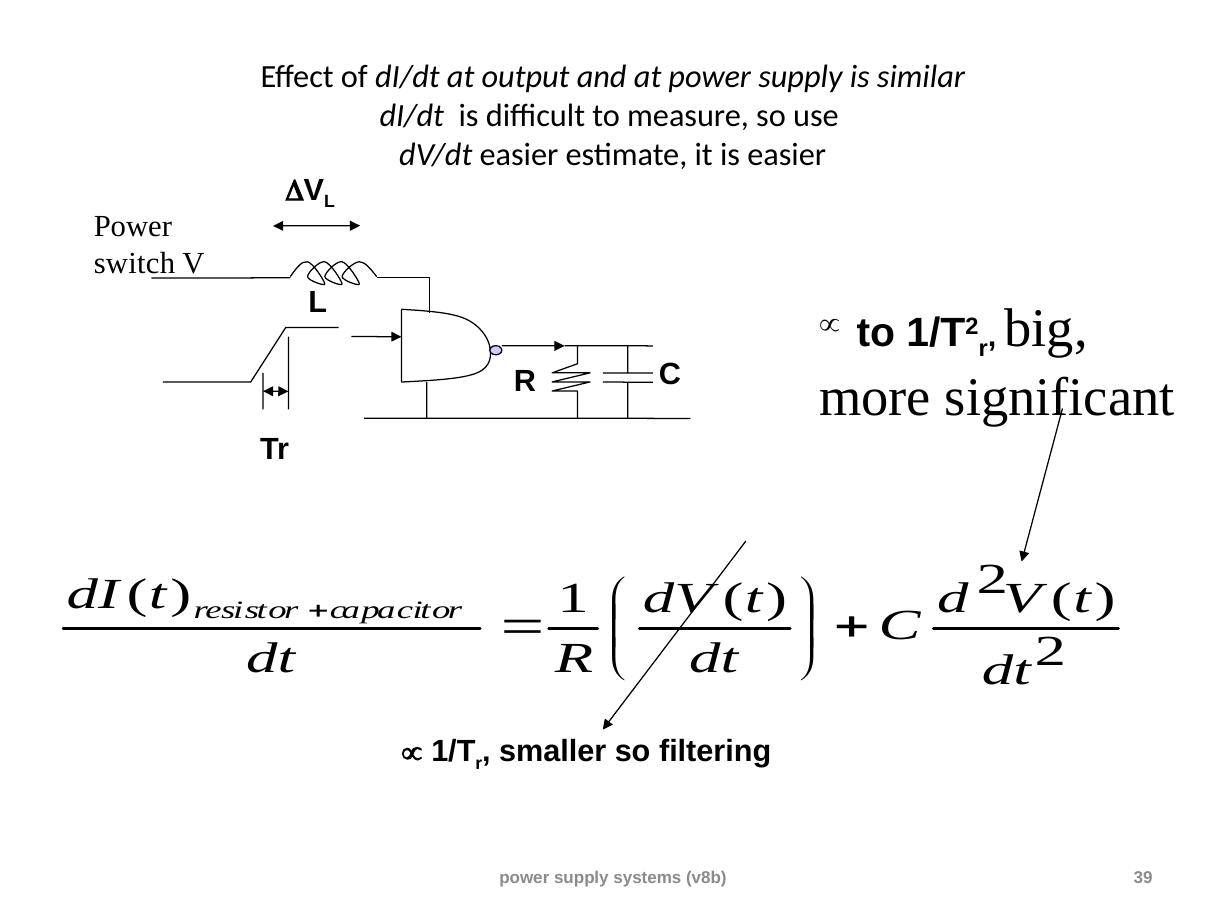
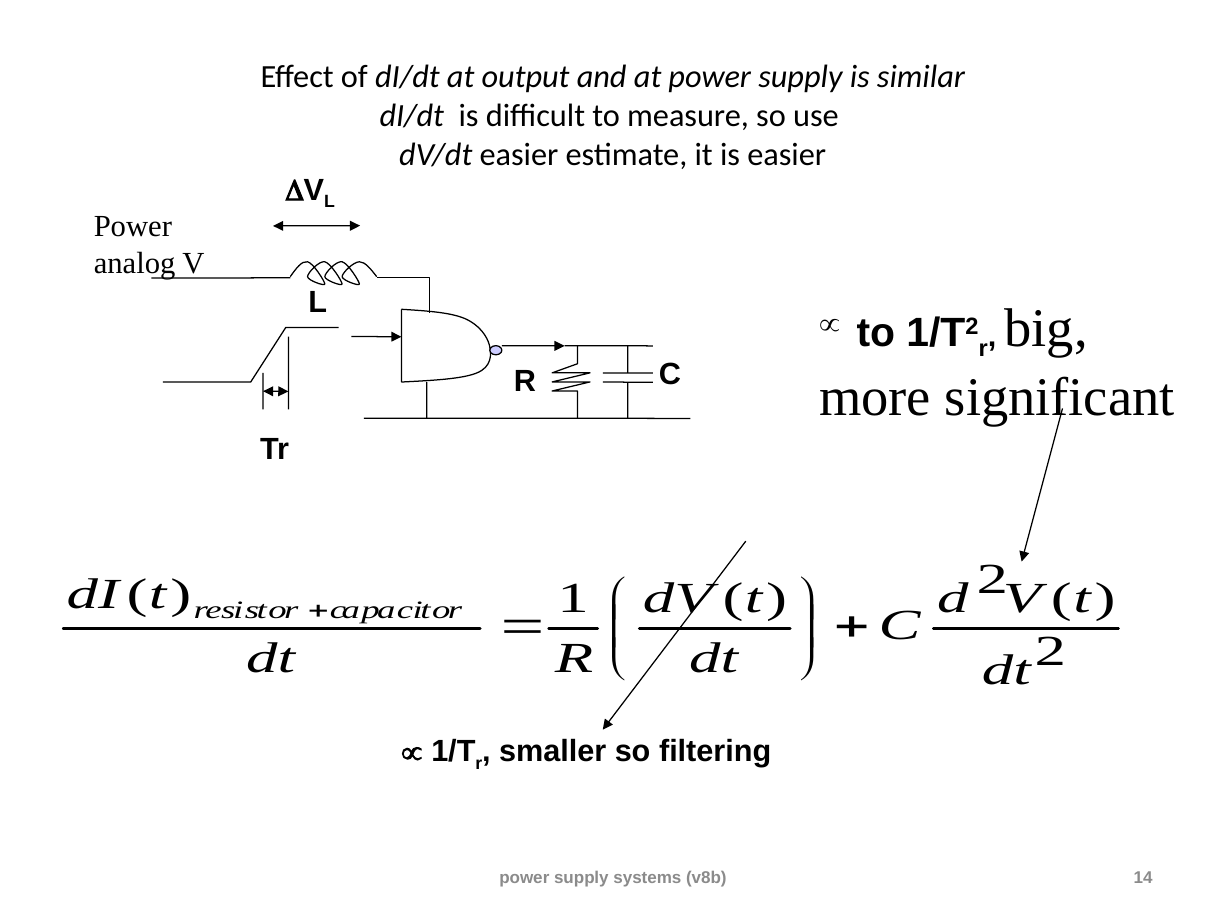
switch: switch -> analog
39: 39 -> 14
